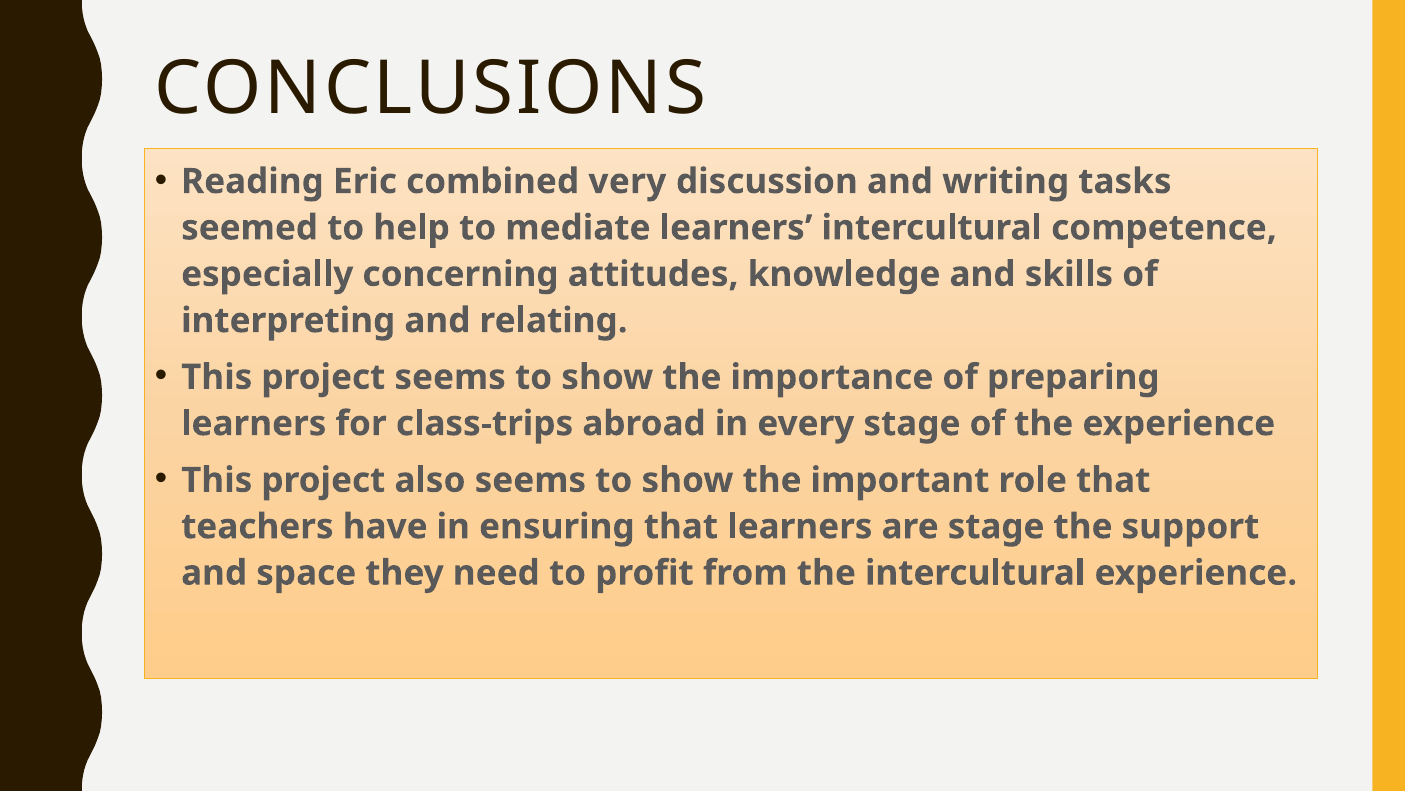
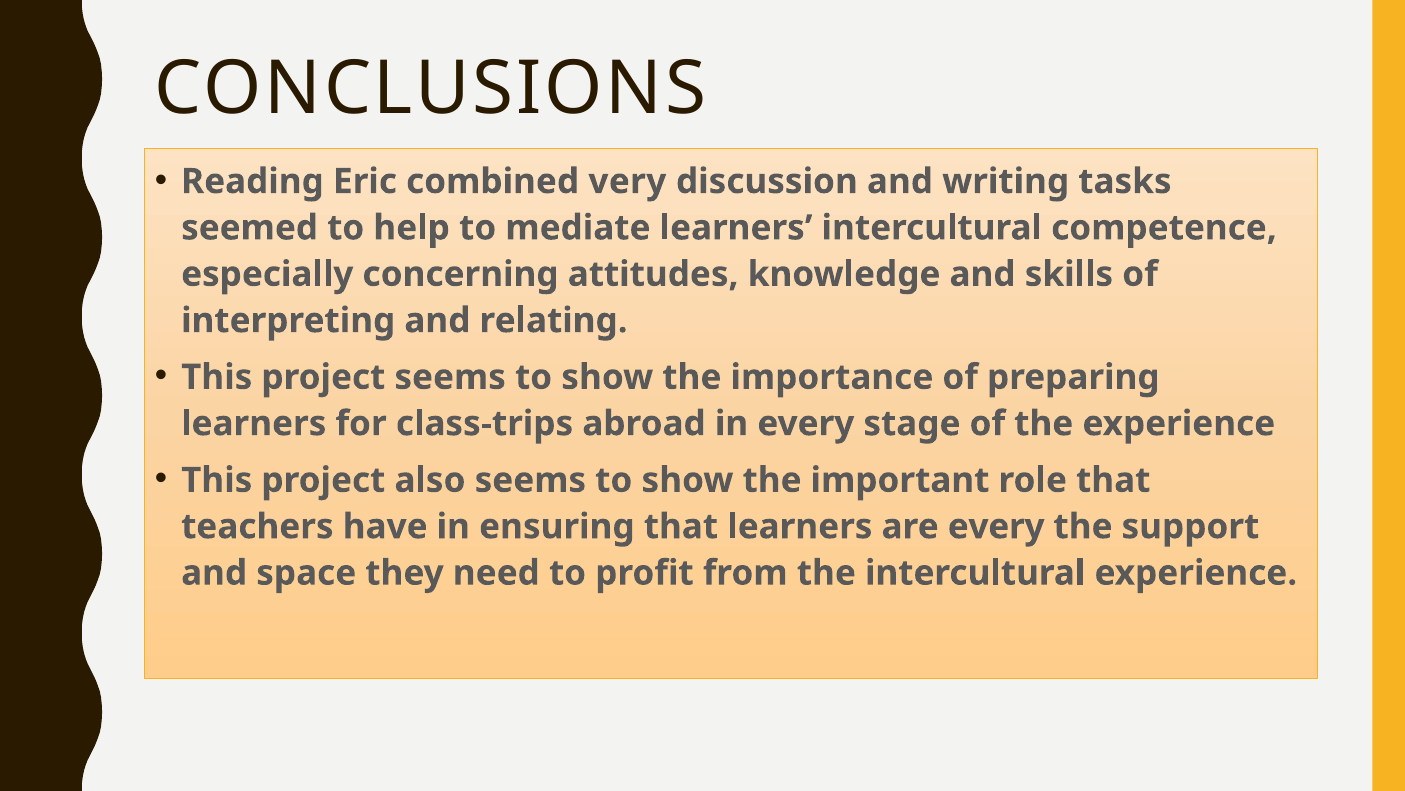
are stage: stage -> every
